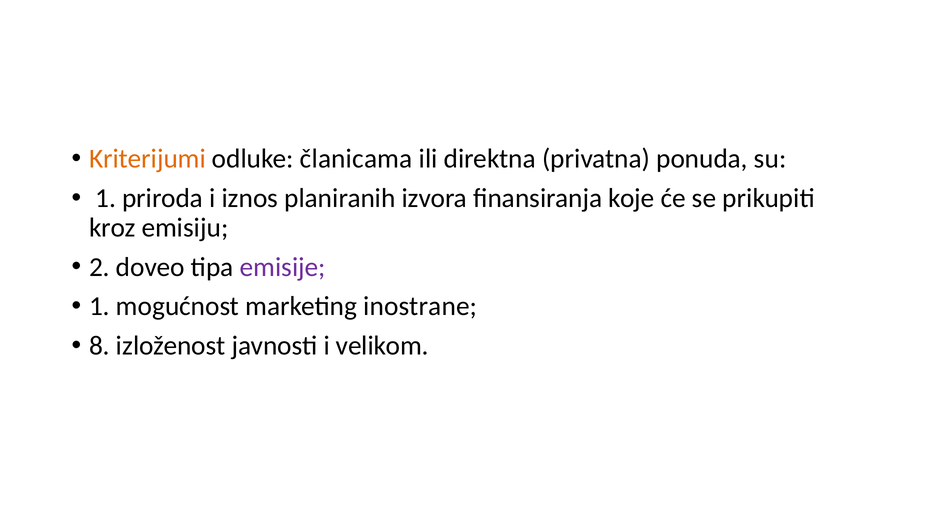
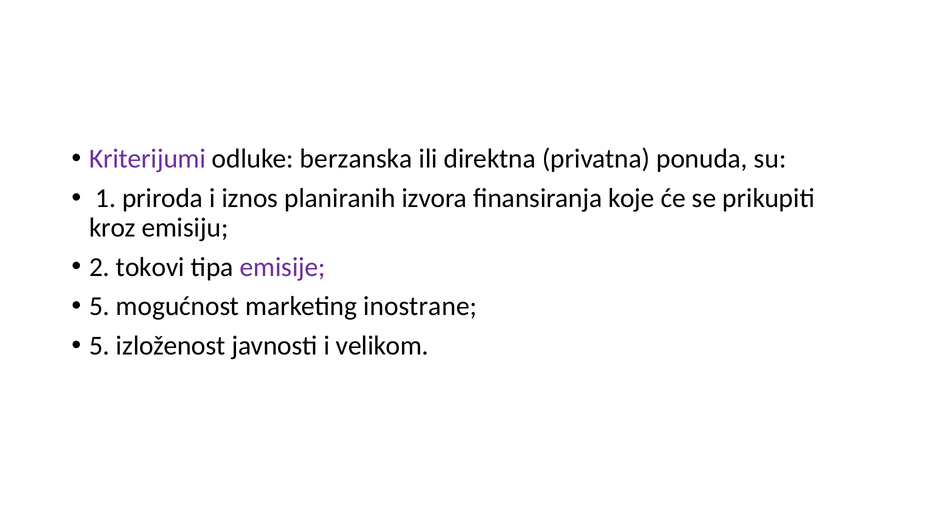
Kriterijumi colour: orange -> purple
članicama: članicama -> berzanska
doveo: doveo -> tokovi
1 at (99, 306): 1 -> 5
8 at (99, 345): 8 -> 5
